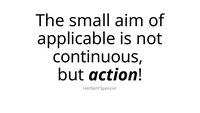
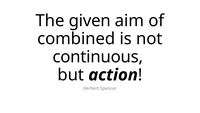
small: small -> given
applicable: applicable -> combined
